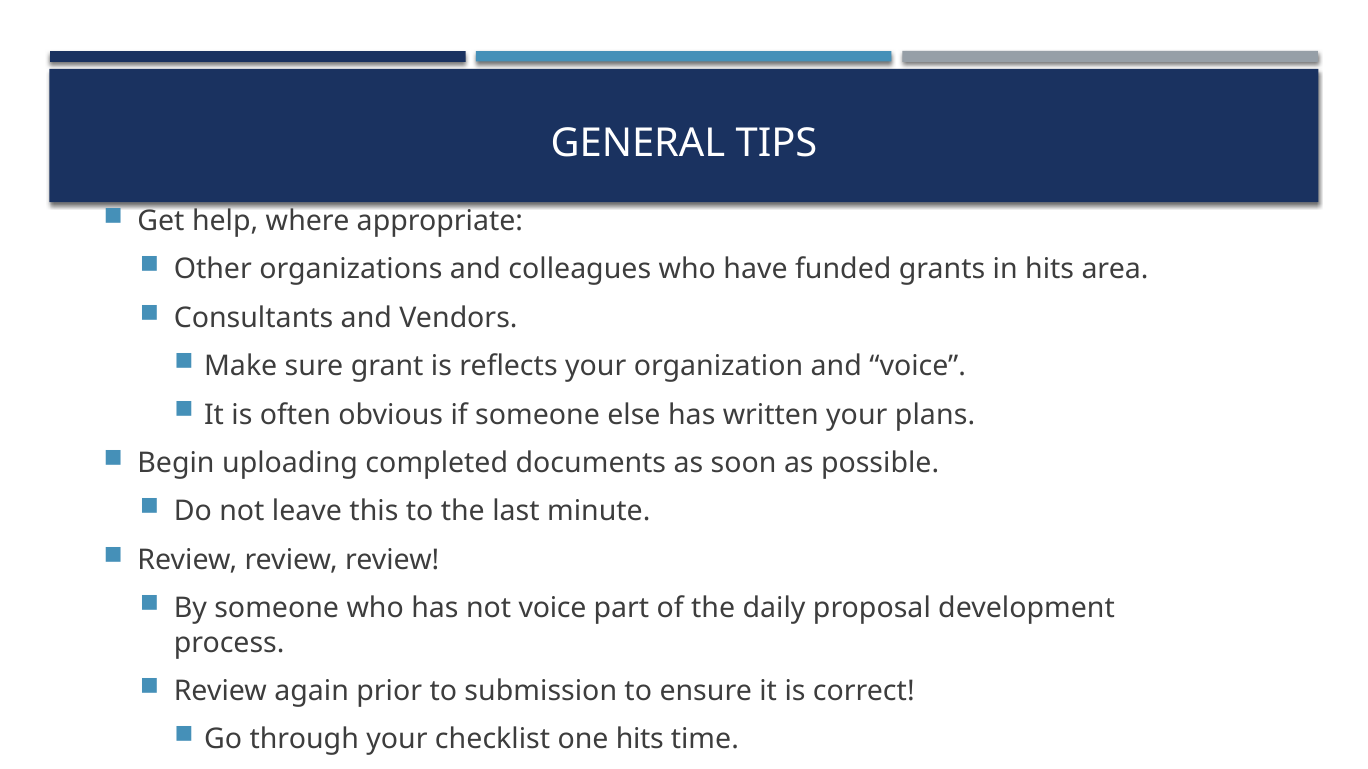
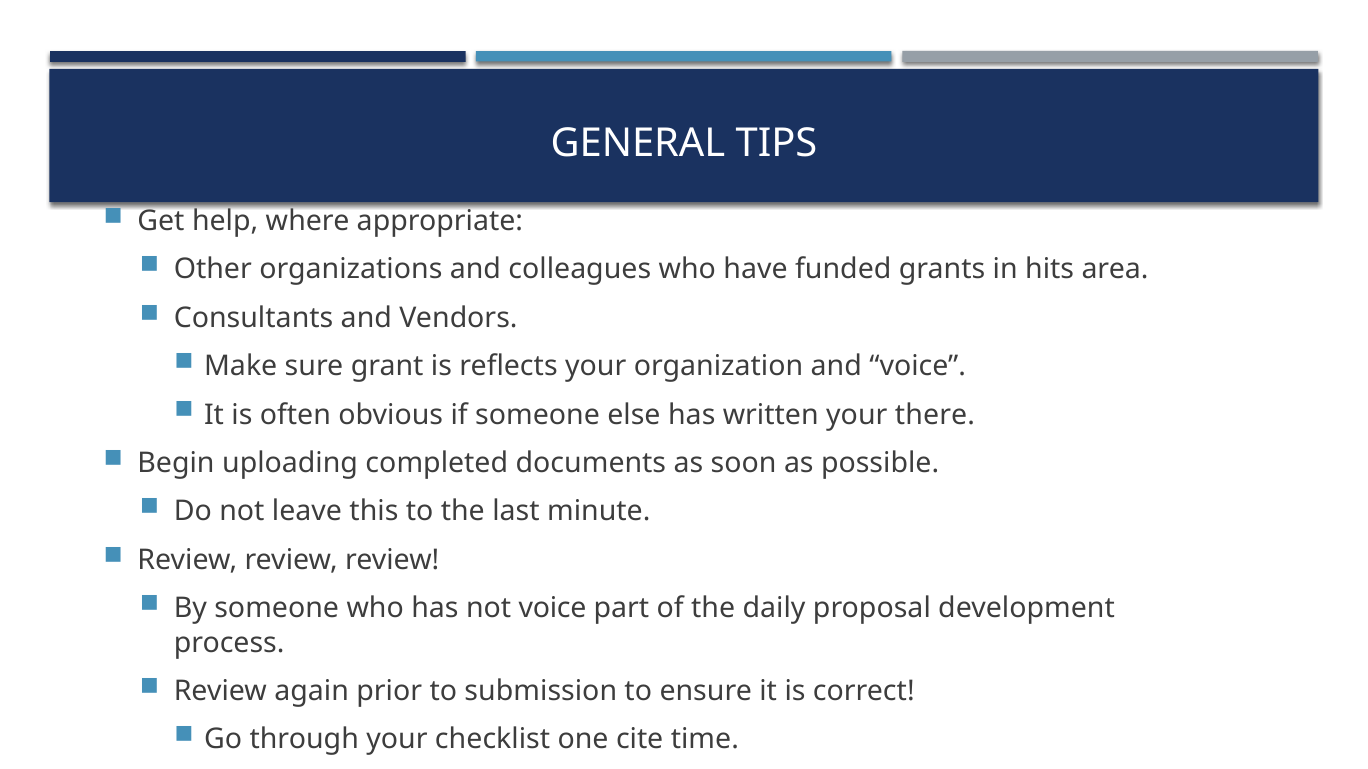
plans: plans -> there
one hits: hits -> cite
